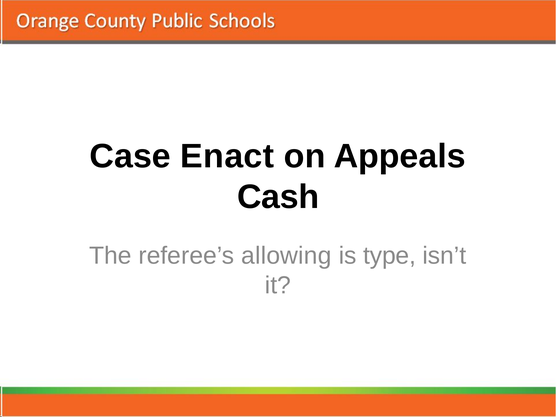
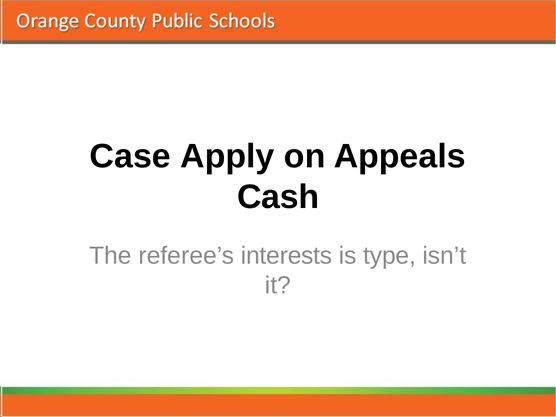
Enact: Enact -> Apply
allowing: allowing -> interests
